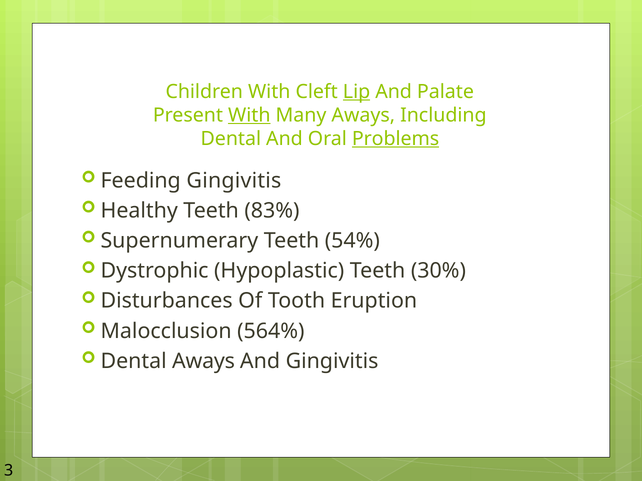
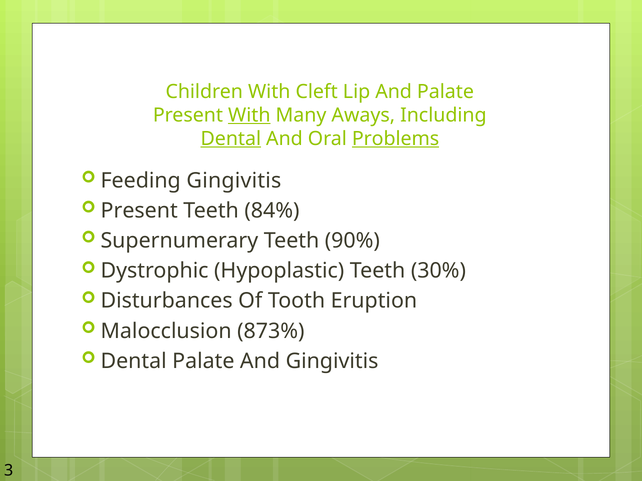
Lip underline: present -> none
Dental at (231, 139) underline: none -> present
Healthy at (139, 211): Healthy -> Present
83%: 83% -> 84%
54%: 54% -> 90%
564%: 564% -> 873%
Dental Aways: Aways -> Palate
